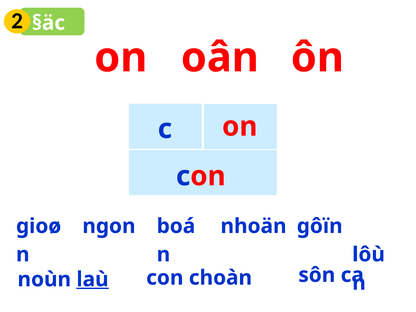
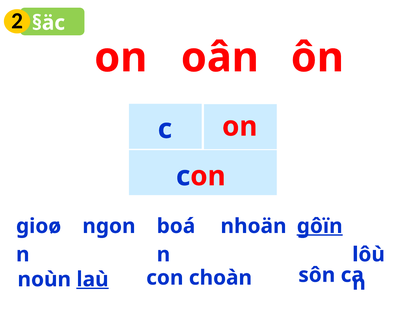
gôïn underline: none -> present
